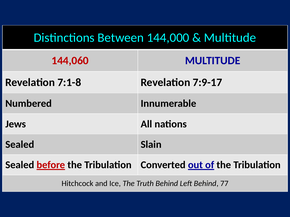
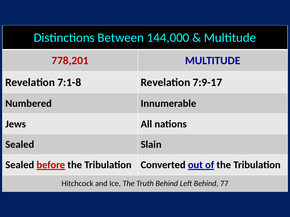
144,060: 144,060 -> 778,201
